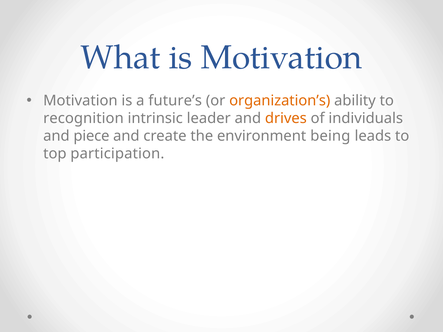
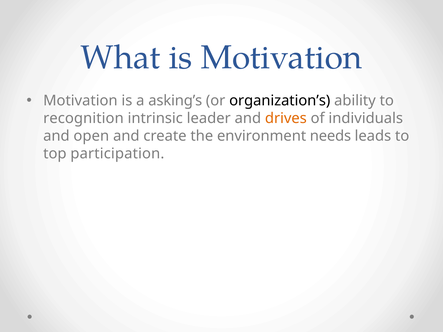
future’s: future’s -> asking’s
organization’s colour: orange -> black
piece: piece -> open
being: being -> needs
